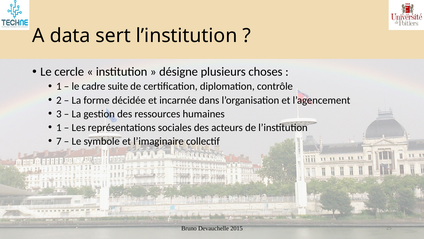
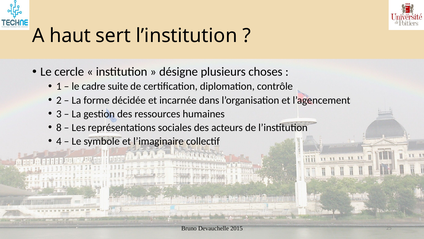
data: data -> haut
1 at (59, 127): 1 -> 8
7: 7 -> 4
